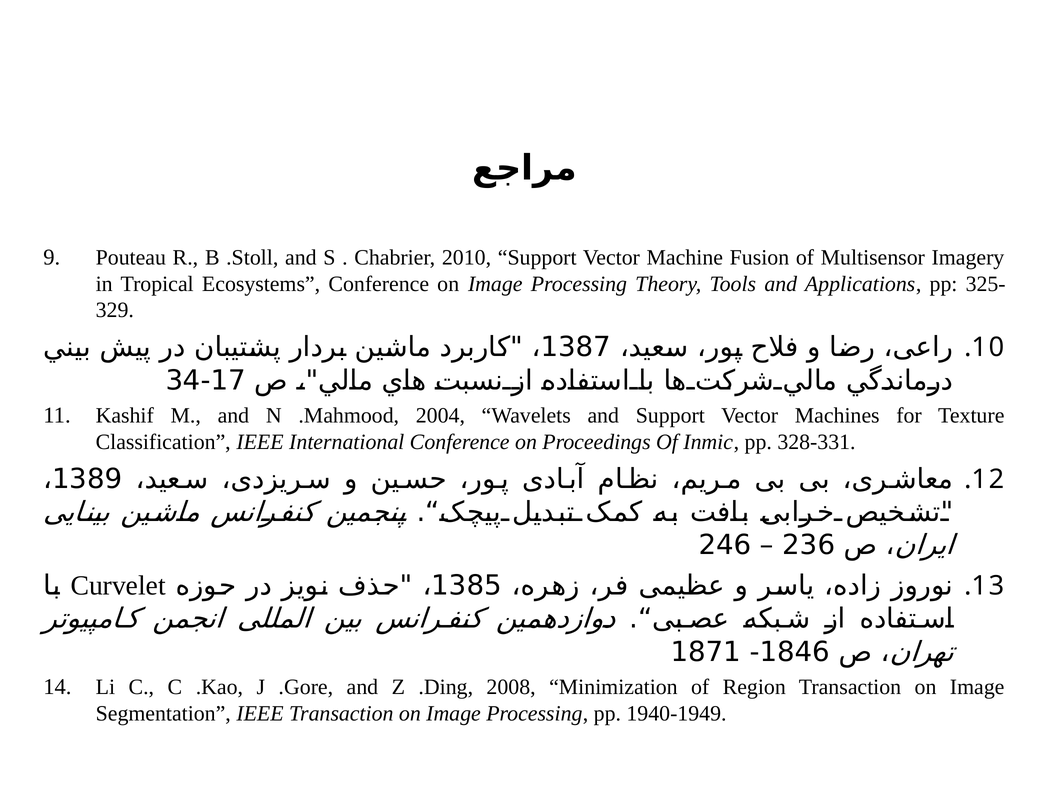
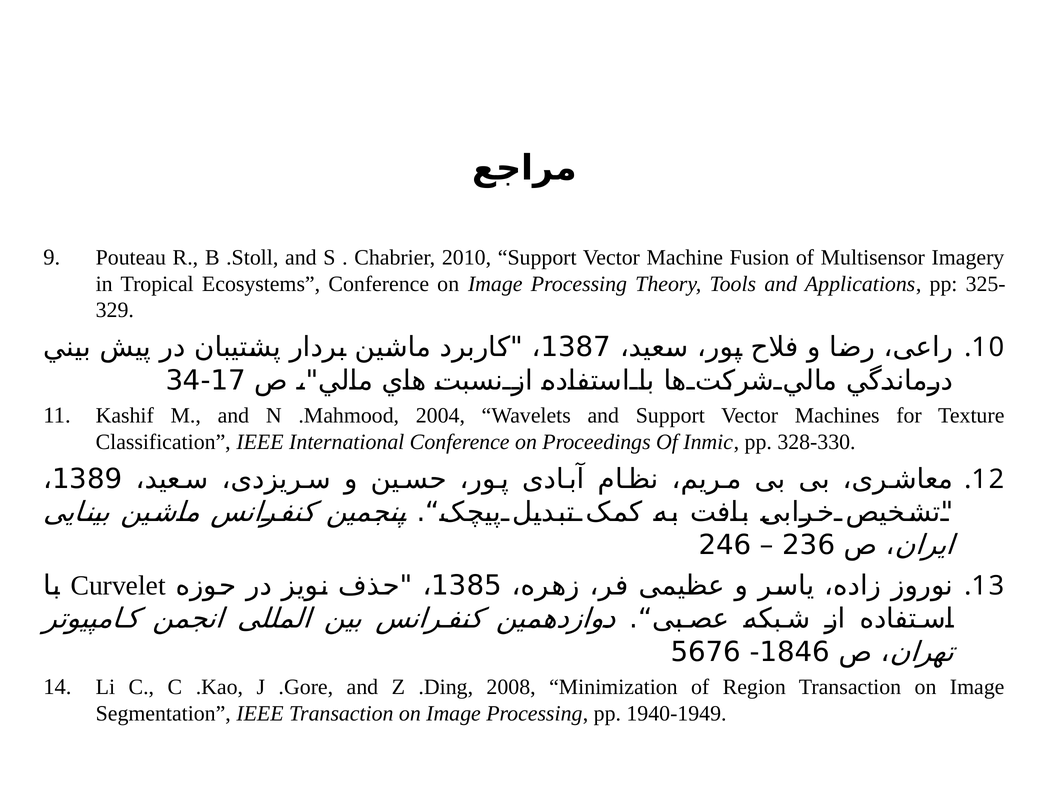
328-331: 328-331 -> 328-330
1871: 1871 -> 5676
